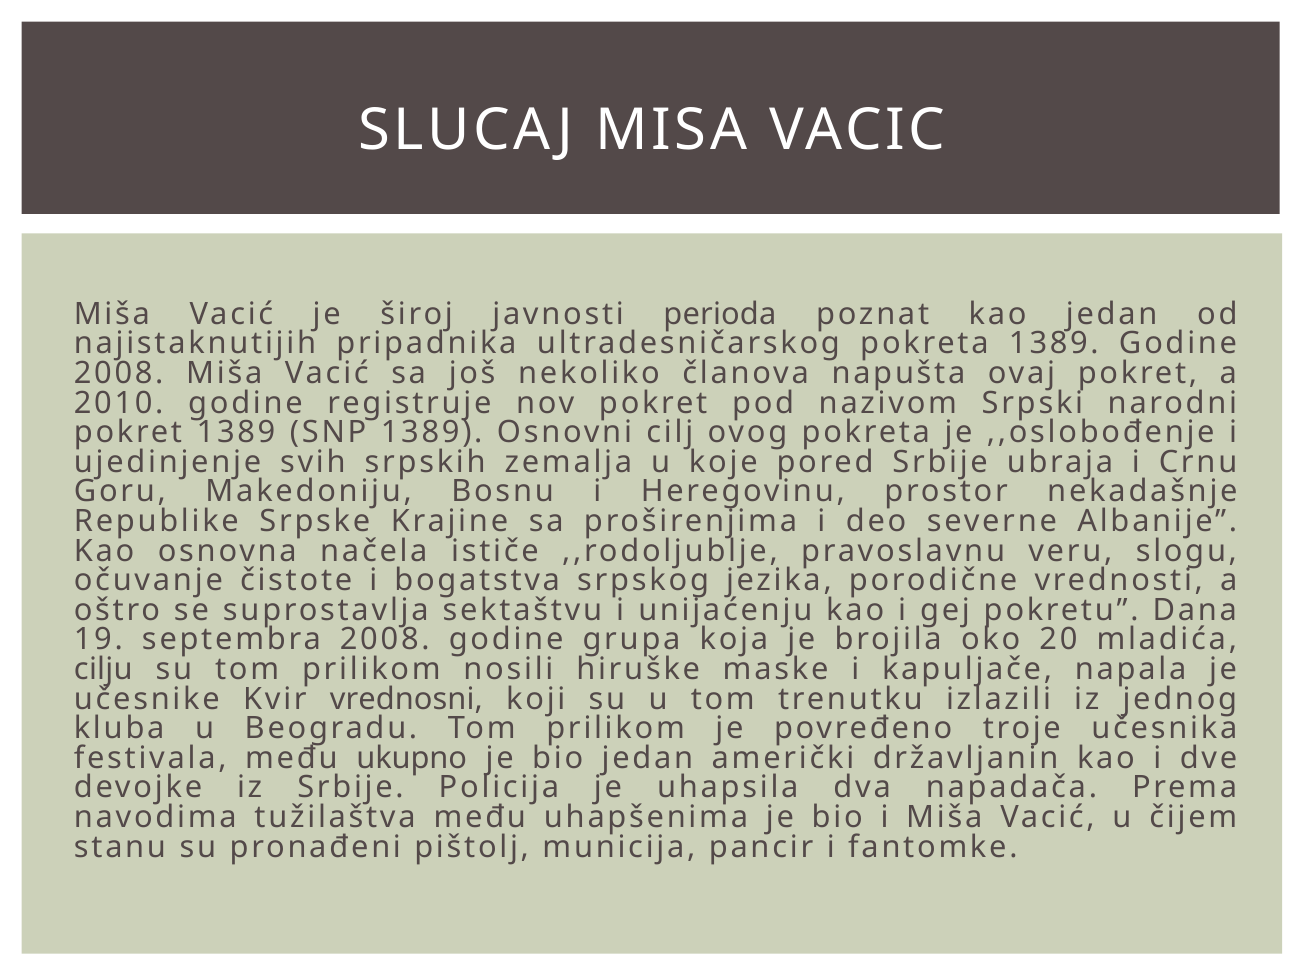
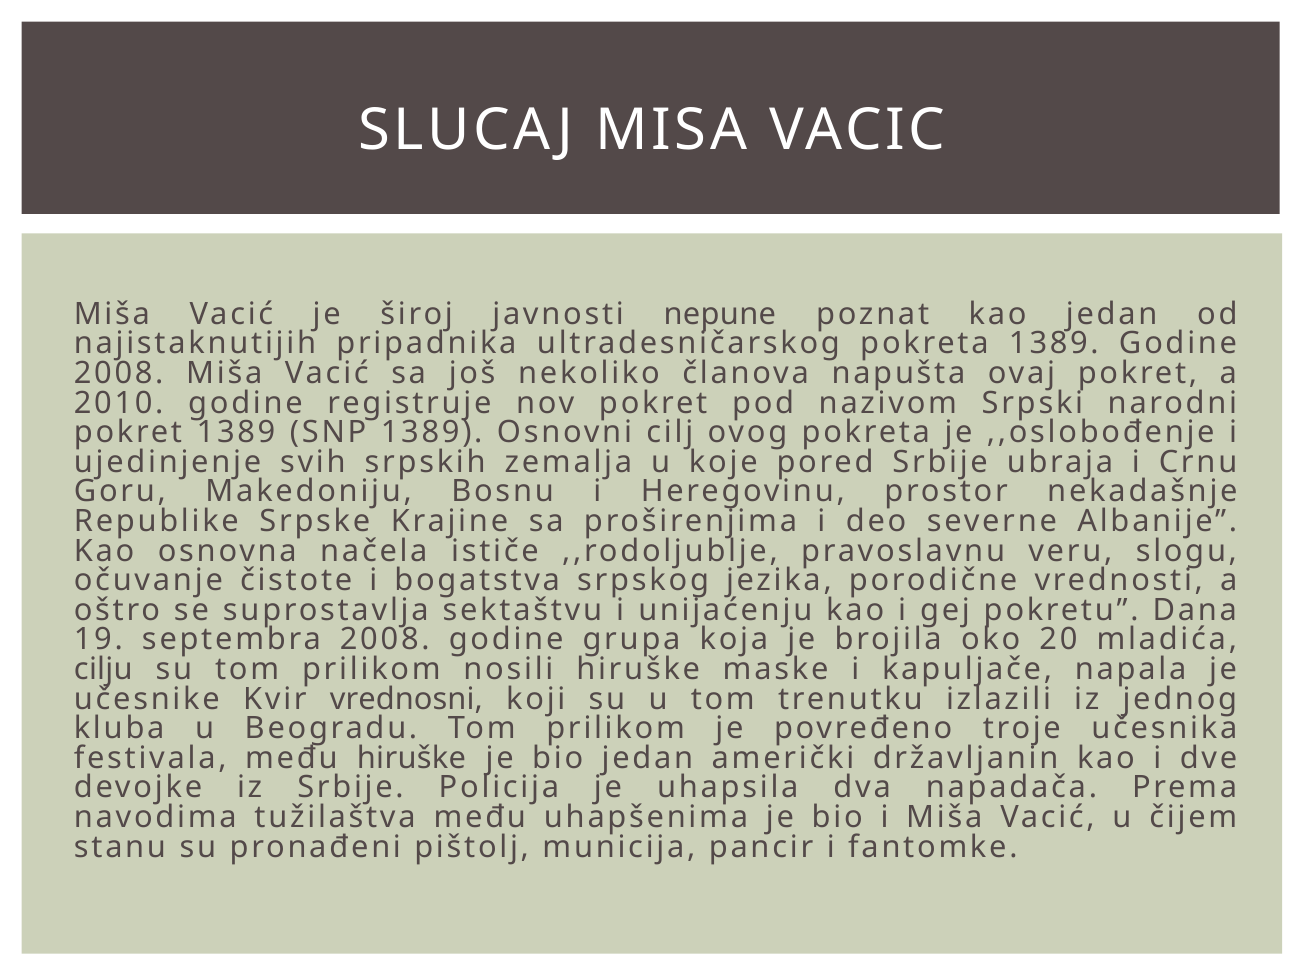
perioda: perioda -> nepune
među ukupno: ukupno -> hiruške
